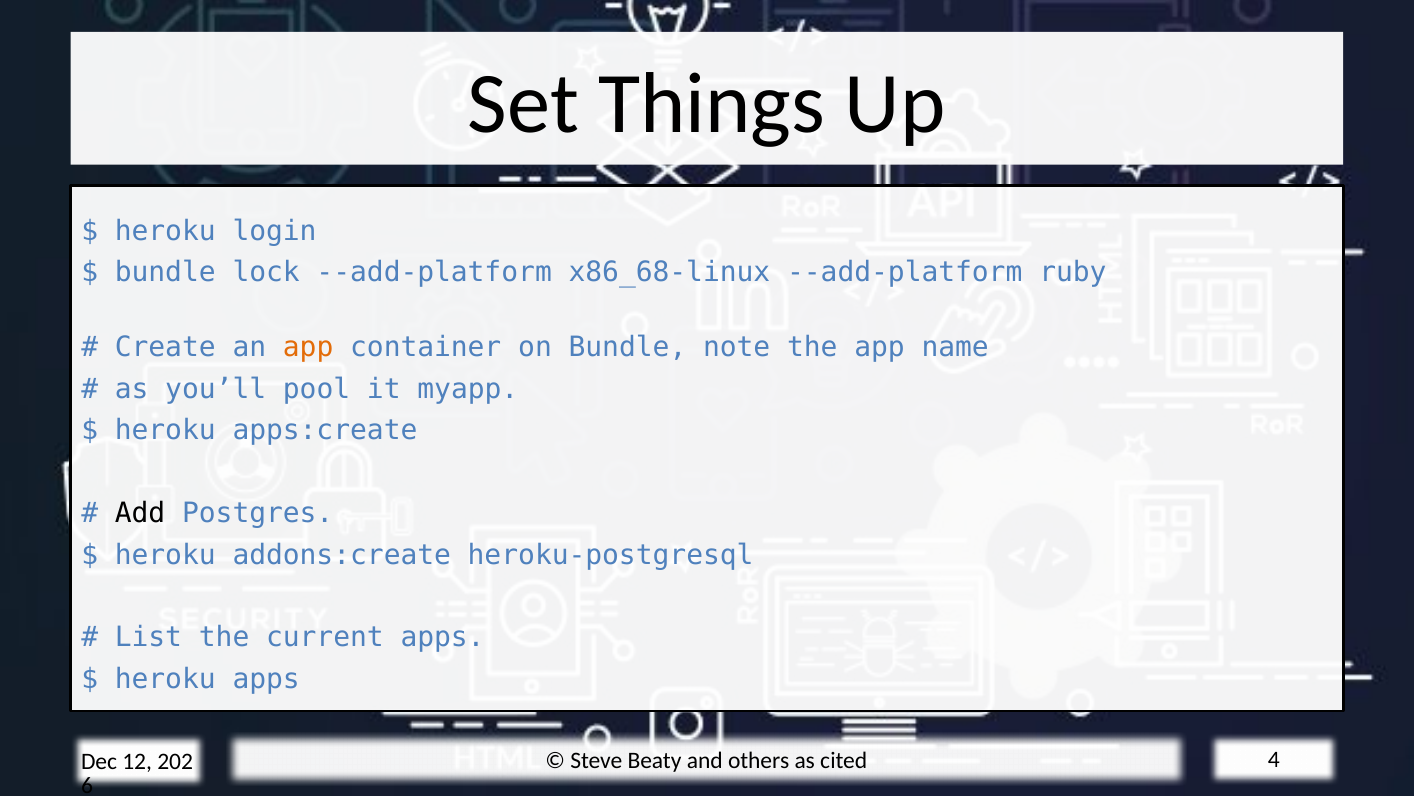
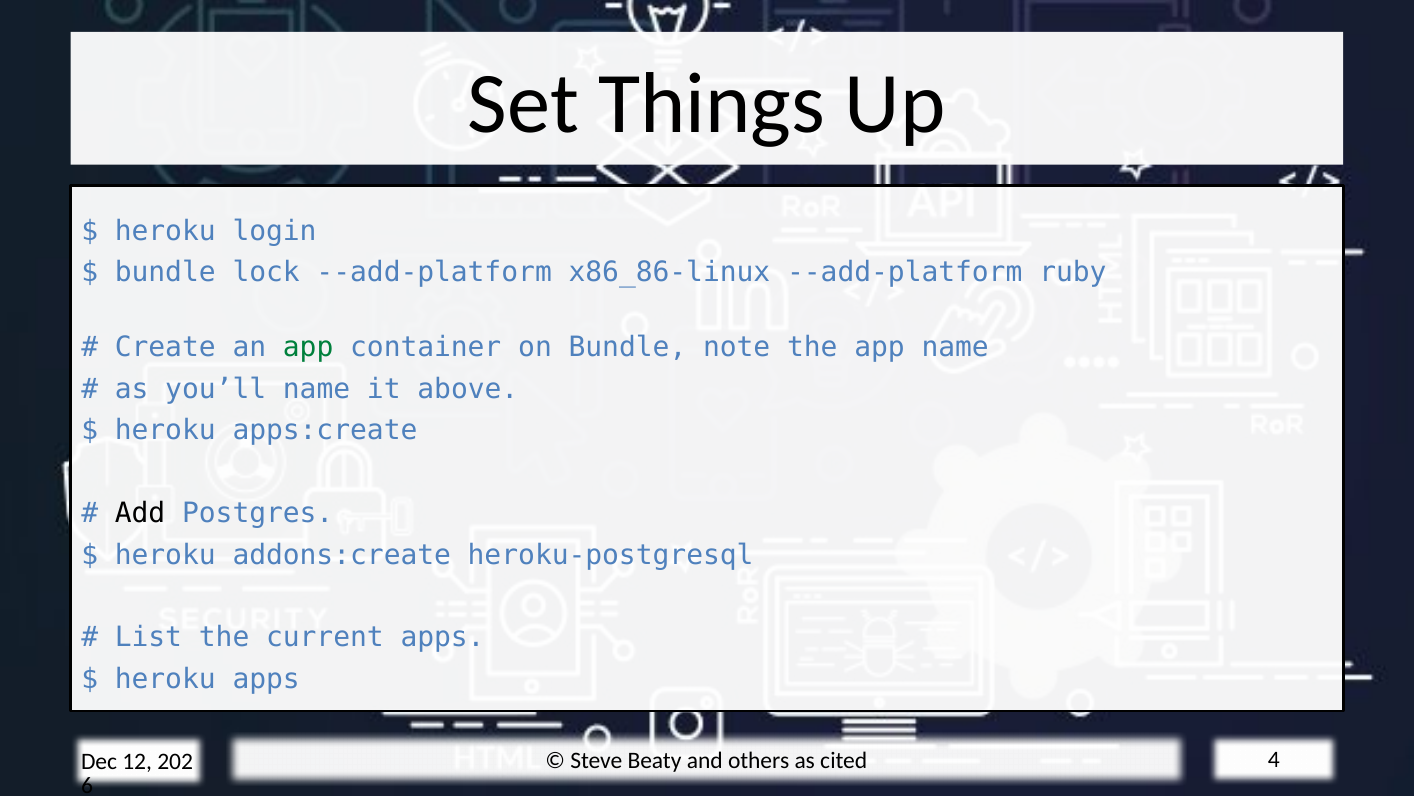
x86_68-linux: x86_68-linux -> x86_86-linux
app at (308, 347) colour: orange -> green
you’ll pool: pool -> name
myapp: myapp -> above
